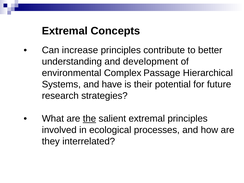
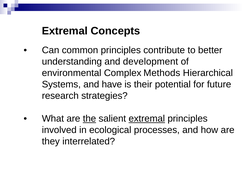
increase: increase -> common
Passage: Passage -> Methods
extremal at (147, 119) underline: none -> present
